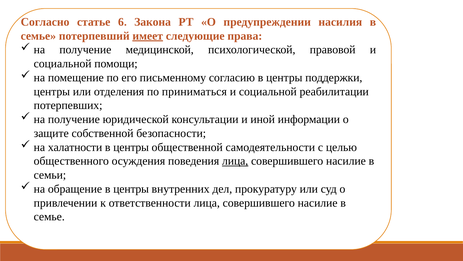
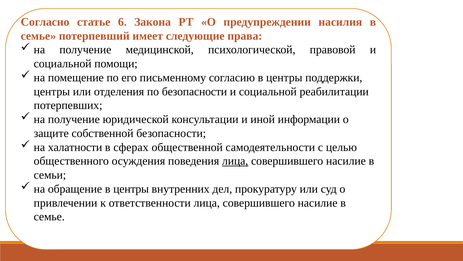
имеет underline: present -> none
по приниматься: приниматься -> безопасности
центры at (131, 147): центры -> сферах
